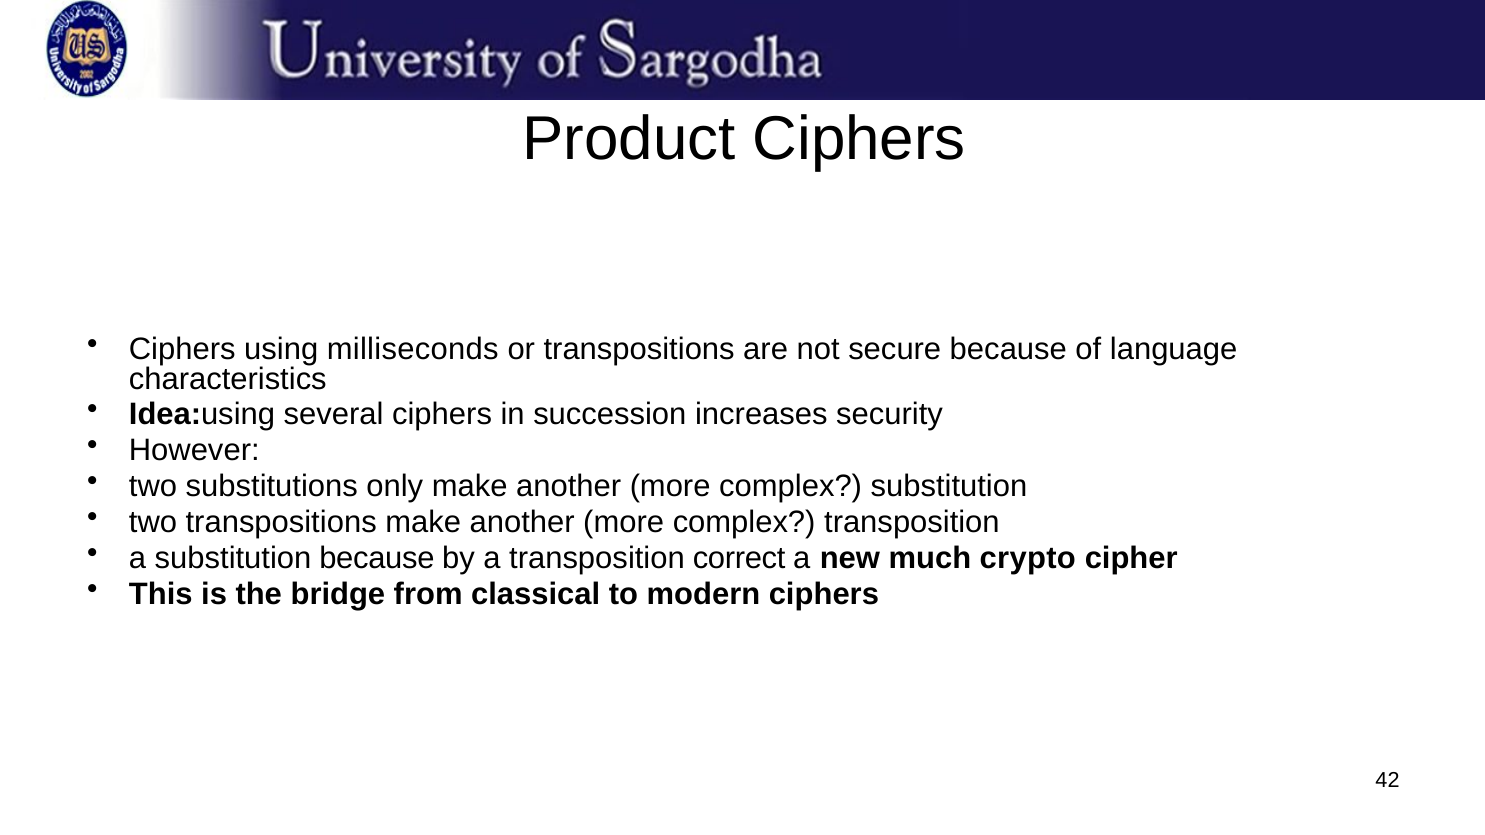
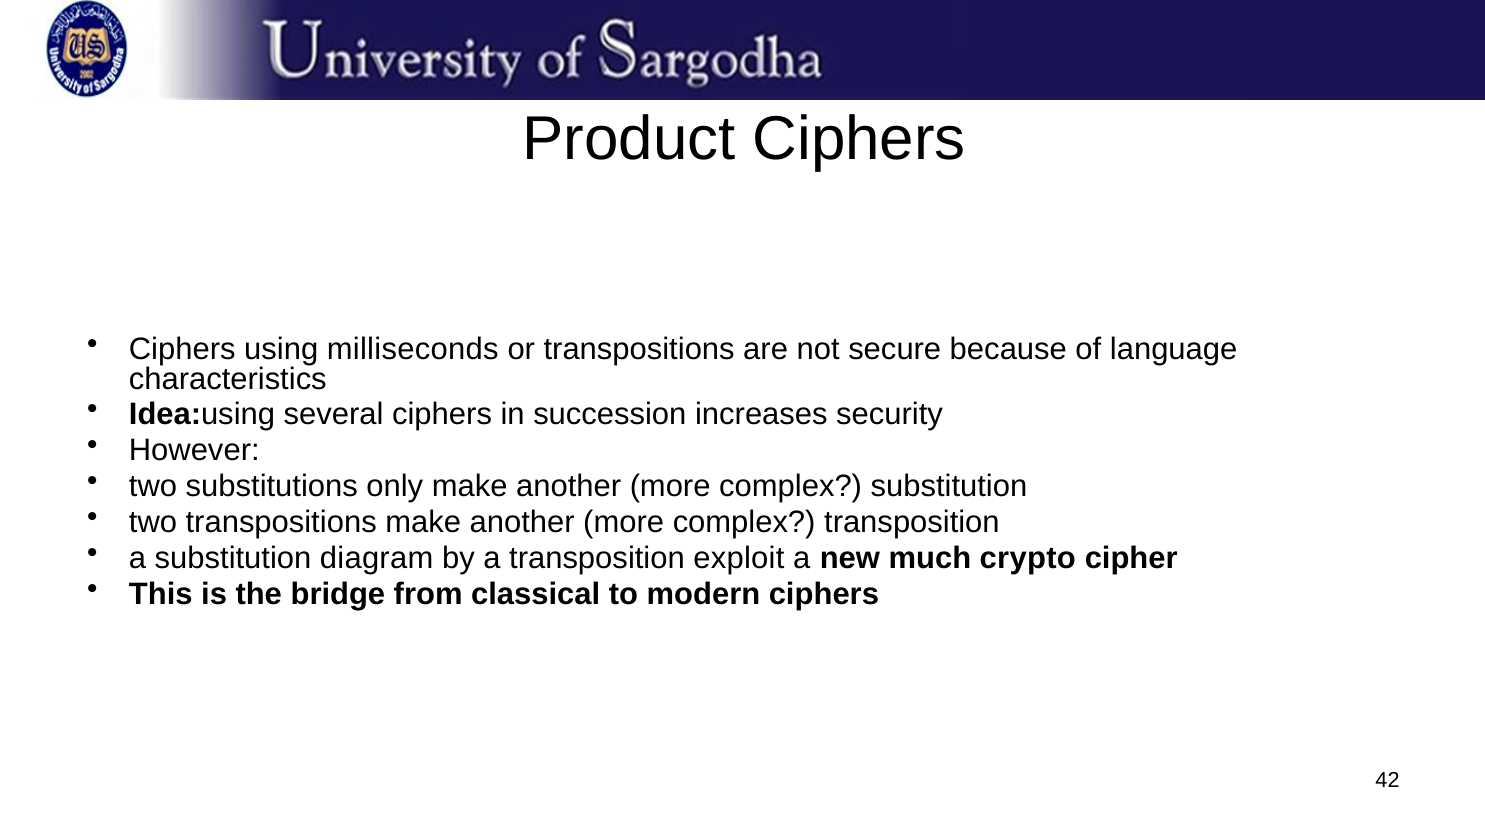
substitution because: because -> diagram
correct: correct -> exploit
